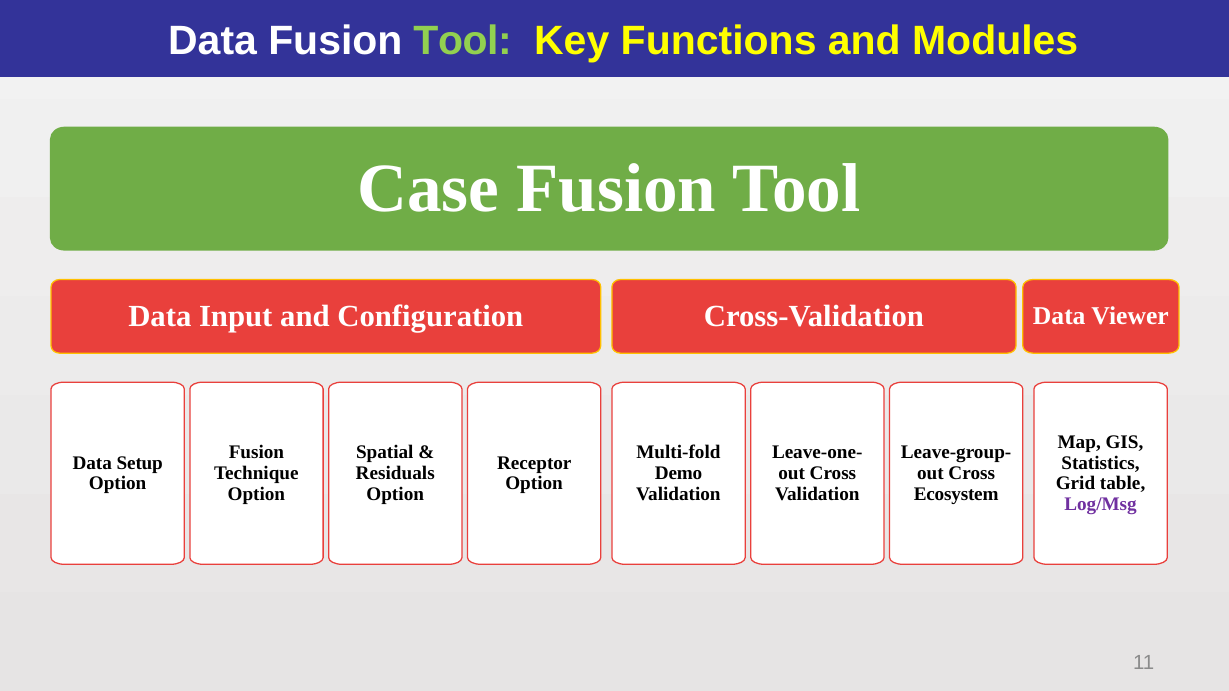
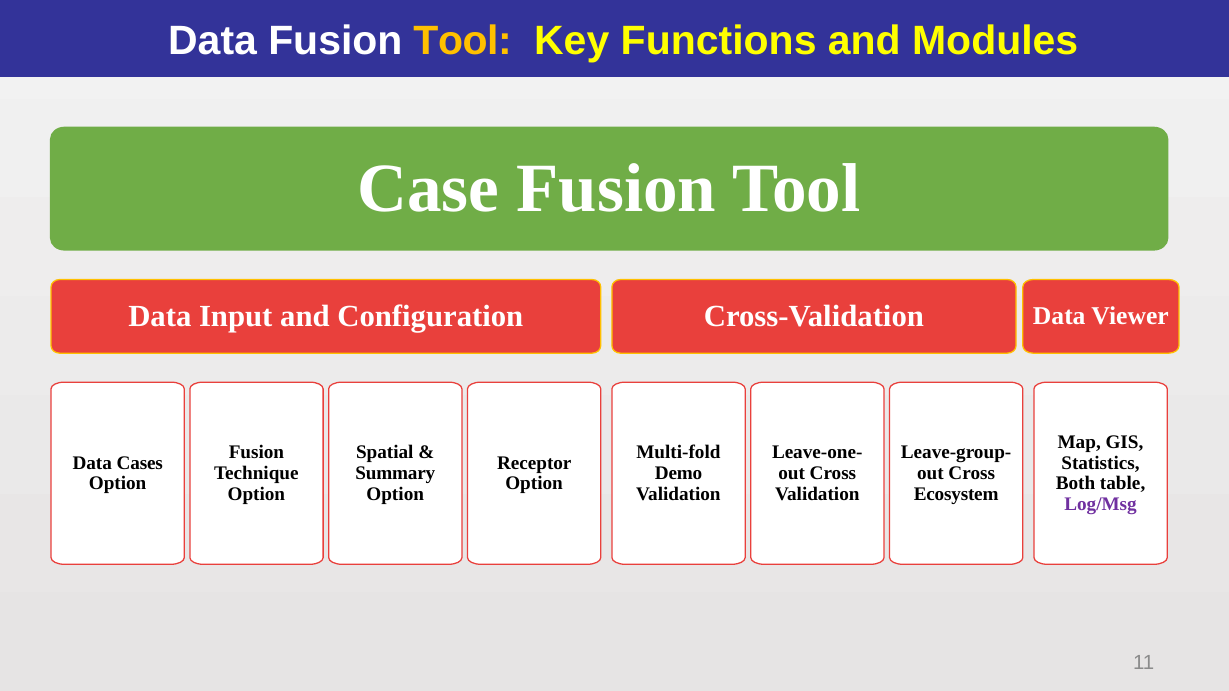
Tool at (463, 41) colour: light green -> yellow
Setup: Setup -> Cases
Residuals: Residuals -> Summary
Grid: Grid -> Both
